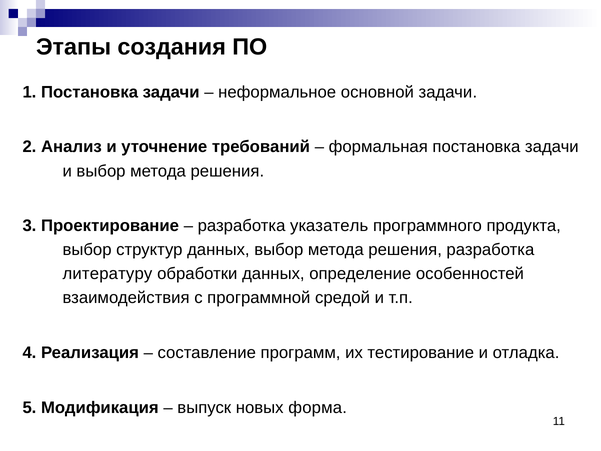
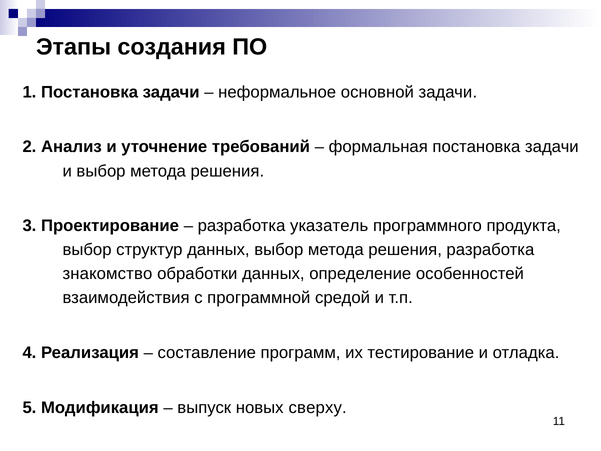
литературу: литературу -> знакомство
форма: форма -> сверху
